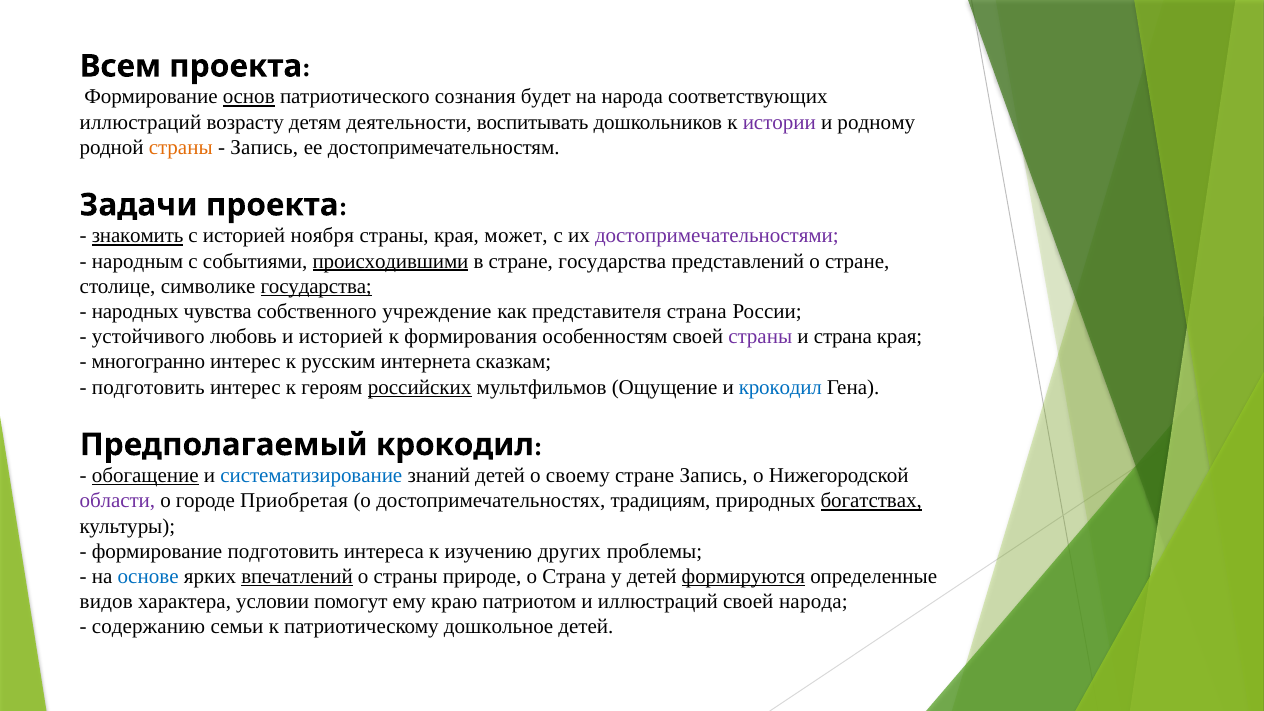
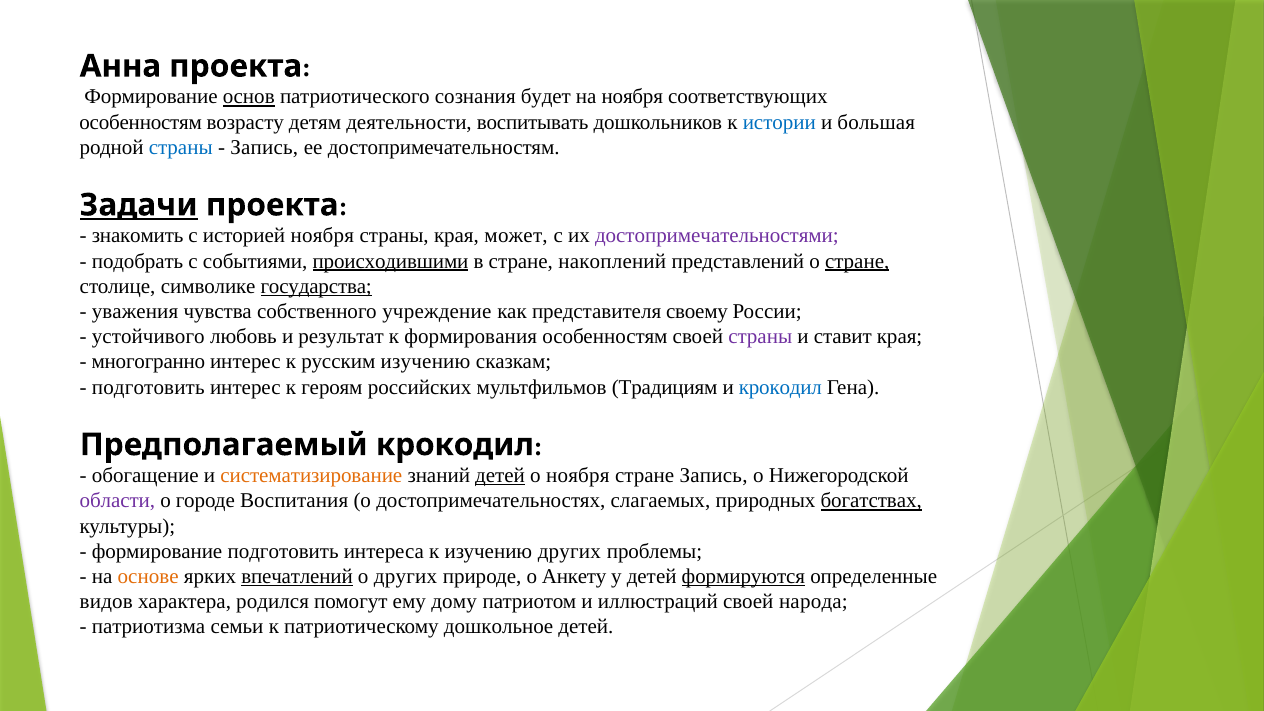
Всем: Всем -> Анна
на народа: народа -> ноября
иллюстраций at (140, 122): иллюстраций -> особенностям
истории colour: purple -> blue
родному: родному -> большая
страны at (181, 147) colour: orange -> blue
Задачи underline: none -> present
знакомить underline: present -> none
народным: народным -> подобрать
стране государства: государства -> накоплений
стране at (857, 261) underline: none -> present
народных: народных -> уважения
представителя страна: страна -> своему
и историей: историей -> результат
и страна: страна -> ставит
русским интернета: интернета -> изучению
российских underline: present -> none
Ощущение: Ощущение -> Традициям
обогащение underline: present -> none
систематизирование colour: blue -> orange
детей at (500, 476) underline: none -> present
о своему: своему -> ноября
Приобретая: Приобретая -> Воспитания
традициям: традициям -> слагаемых
основе colour: blue -> orange
о страны: страны -> других
о Страна: Страна -> Анкету
условии: условии -> родился
краю: краю -> дому
содержанию: содержанию -> патриотизма
